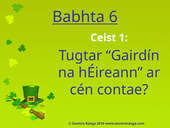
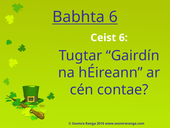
Ceist 1: 1 -> 6
